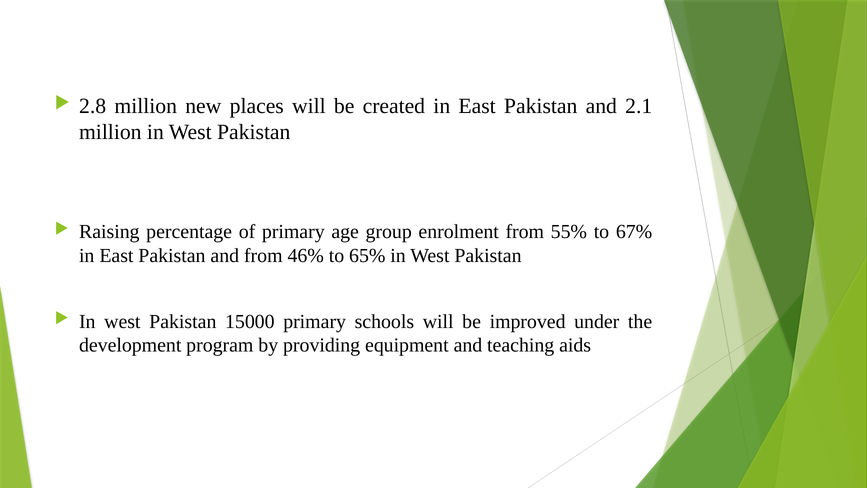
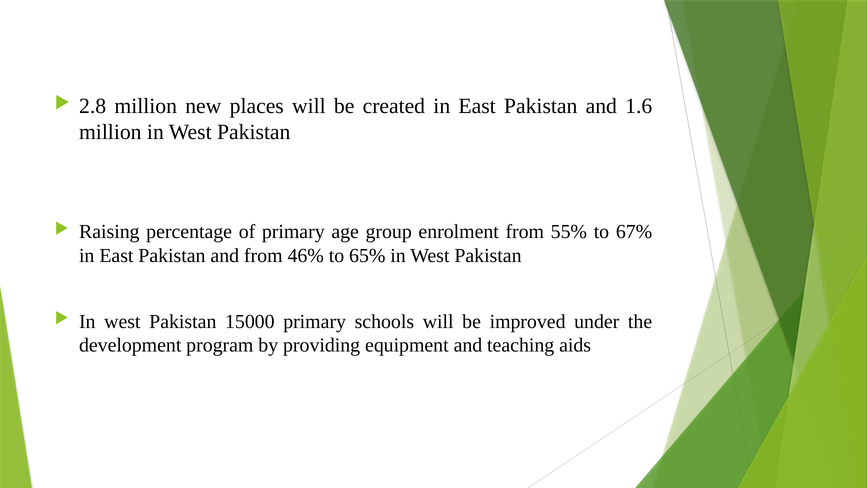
2.1: 2.1 -> 1.6
